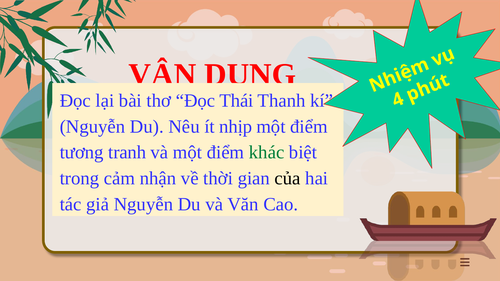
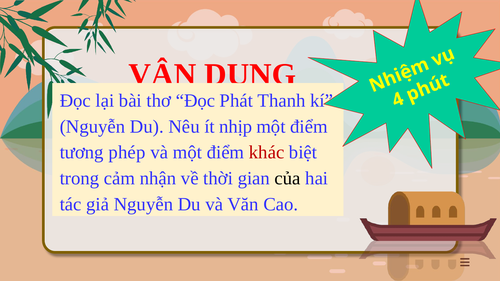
Thái: Thái -> Phát
tranh: tranh -> phép
khác colour: green -> red
